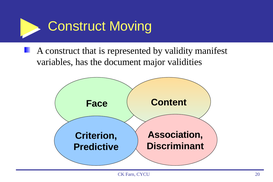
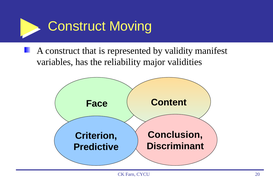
document: document -> reliability
Association: Association -> Conclusion
